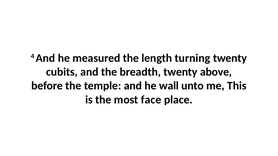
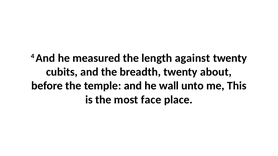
turning: turning -> against
above: above -> about
